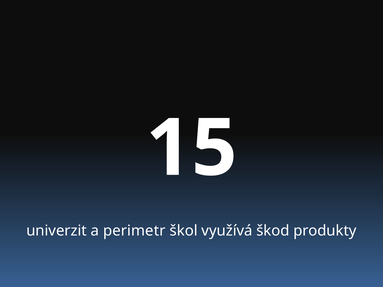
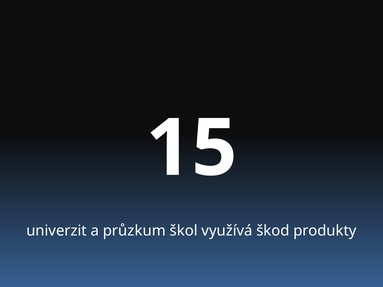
perimetr: perimetr -> průzkum
